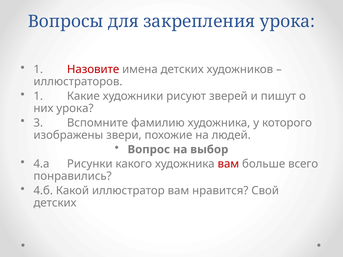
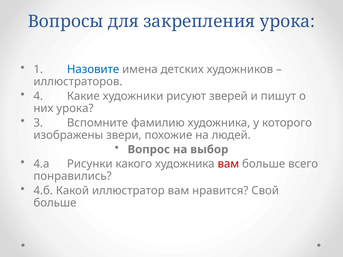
Назовите colour: red -> blue
1 at (38, 96): 1 -> 4
детских at (55, 203): детских -> больше
